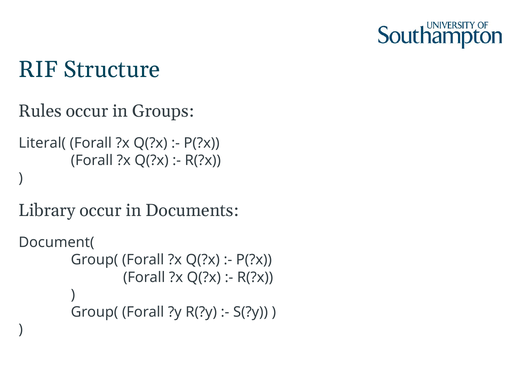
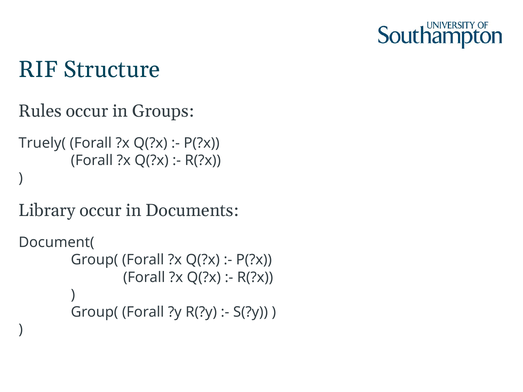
Literal(: Literal( -> Truely(
